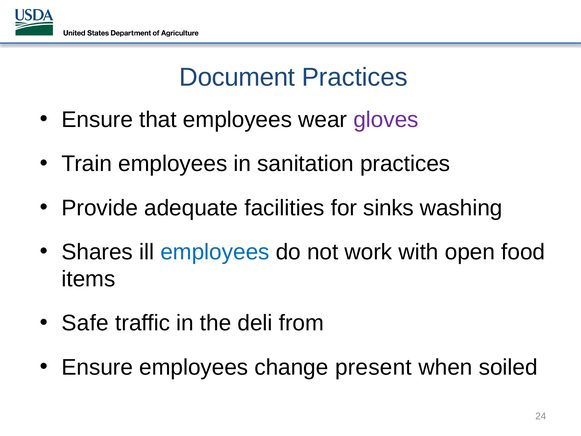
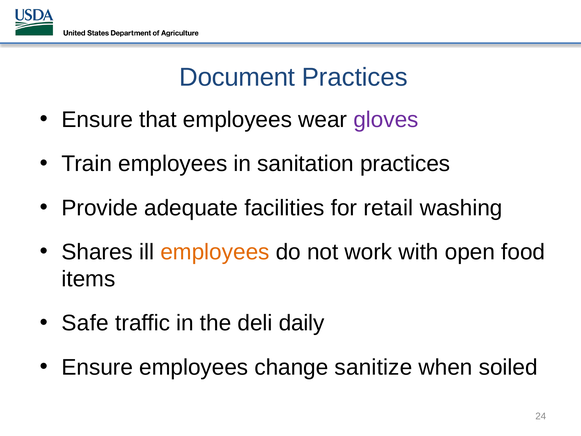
sinks: sinks -> retail
employees at (215, 252) colour: blue -> orange
from: from -> daily
present: present -> sanitize
